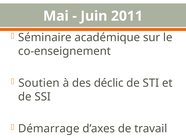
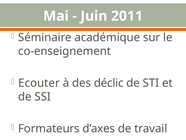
Soutien: Soutien -> Ecouter
Démarrage: Démarrage -> Formateurs
